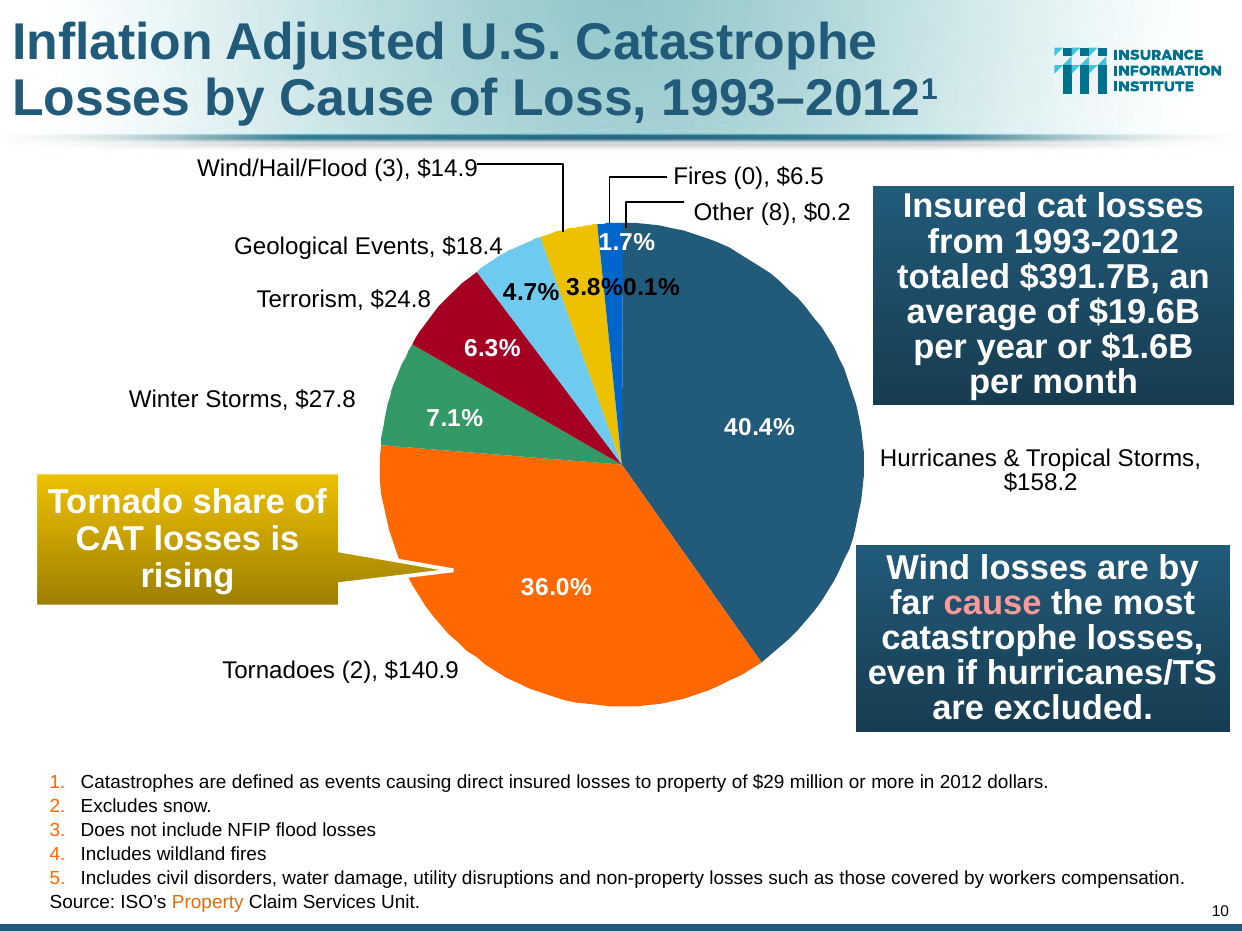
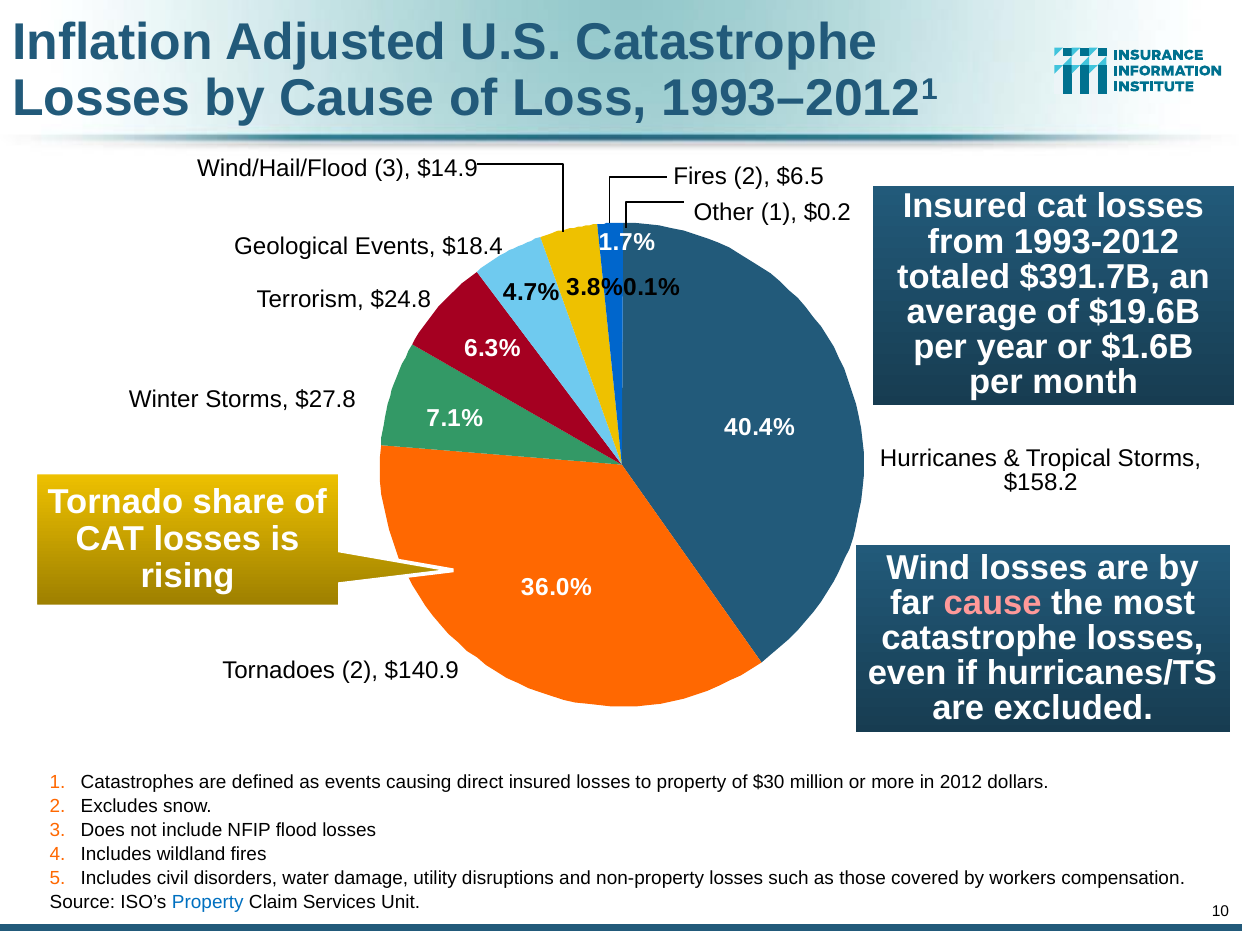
Fires 0: 0 -> 2
Other 8: 8 -> 1
$29: $29 -> $30
Property at (208, 903) colour: orange -> blue
